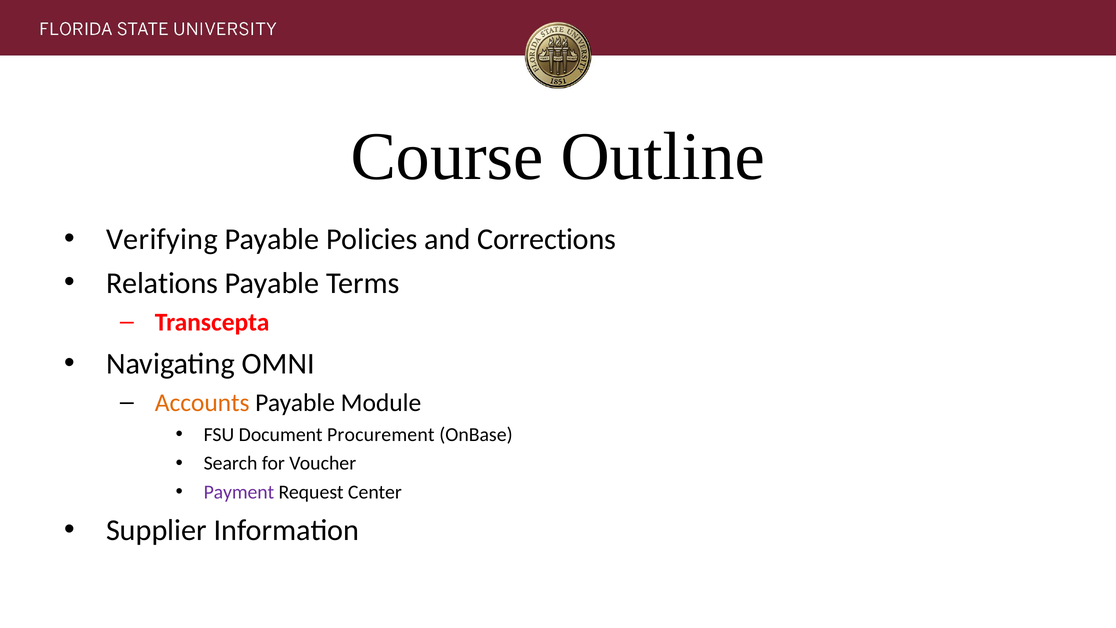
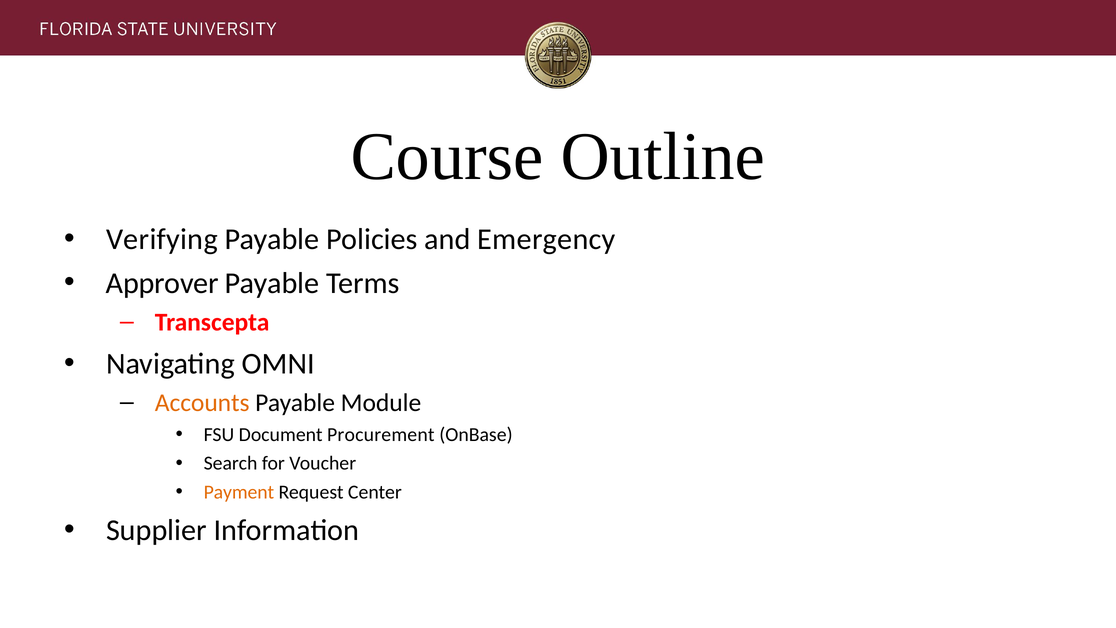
Corrections: Corrections -> Emergency
Relations: Relations -> Approver
Payment colour: purple -> orange
